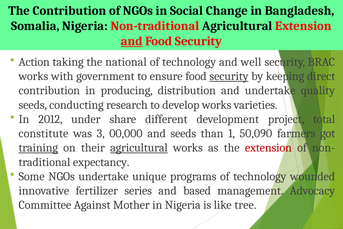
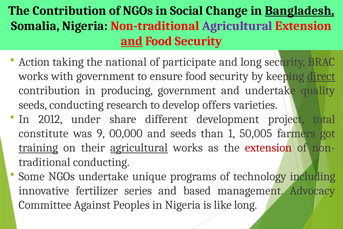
Bangladesh underline: none -> present
Agricultural at (237, 26) colour: black -> purple
technology at (189, 62): technology -> participate
and well: well -> long
security at (229, 76) underline: present -> none
direct underline: none -> present
producing distribution: distribution -> government
develop works: works -> offers
3: 3 -> 9
50,090: 50,090 -> 50,005
expectancy at (101, 162): expectancy -> conducting
wounded: wounded -> including
Mother: Mother -> Peoples
like tree: tree -> long
